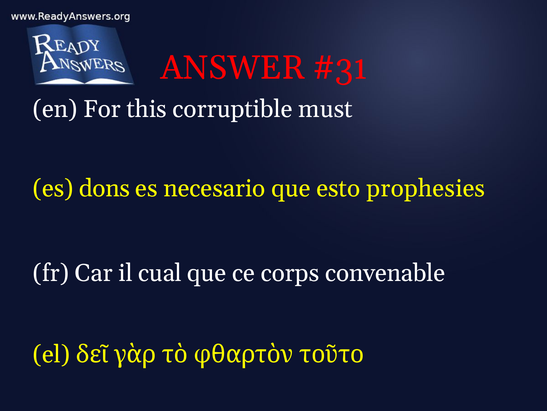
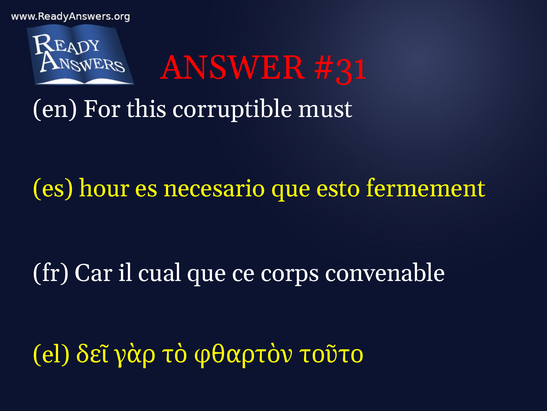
dons: dons -> hour
prophesies: prophesies -> fermement
